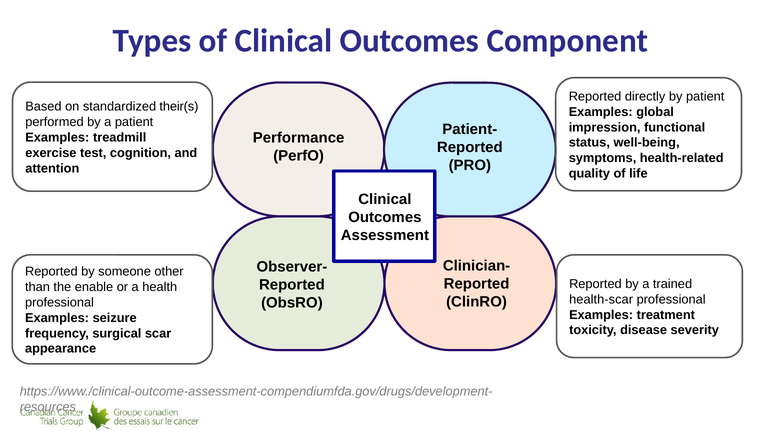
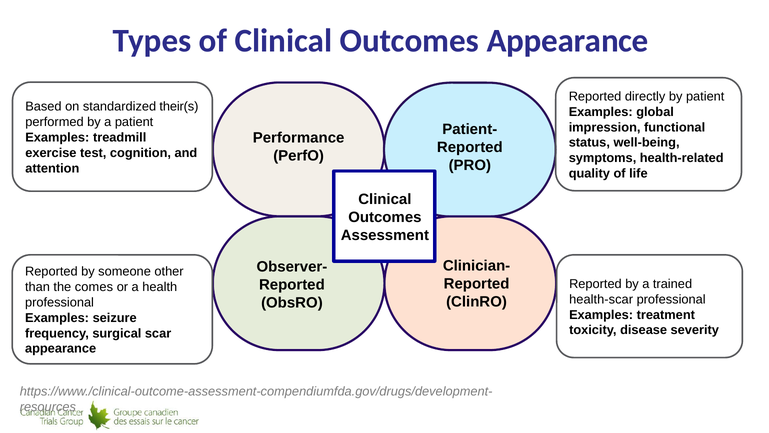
Outcomes Component: Component -> Appearance
enable: enable -> comes
